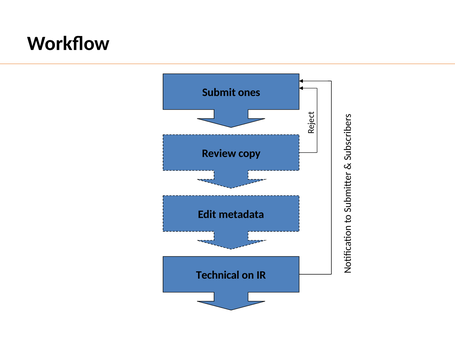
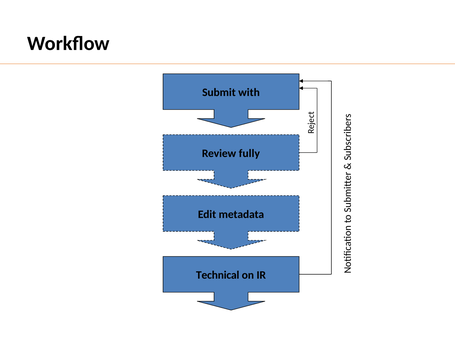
ones: ones -> with
copy: copy -> fully
